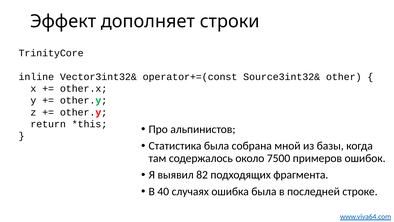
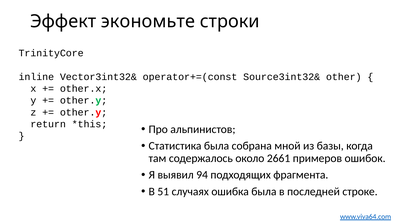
дополняет: дополняет -> экономьте
7500: 7500 -> 2661
82: 82 -> 94
40: 40 -> 51
